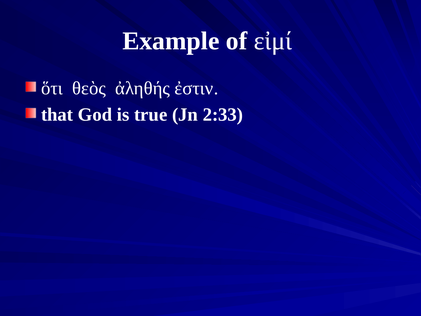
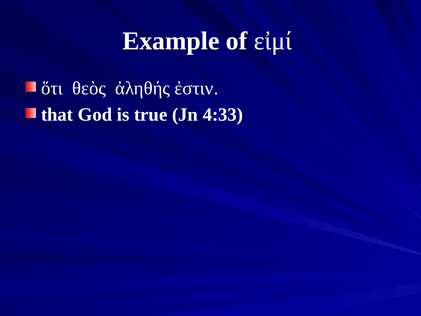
2:33: 2:33 -> 4:33
